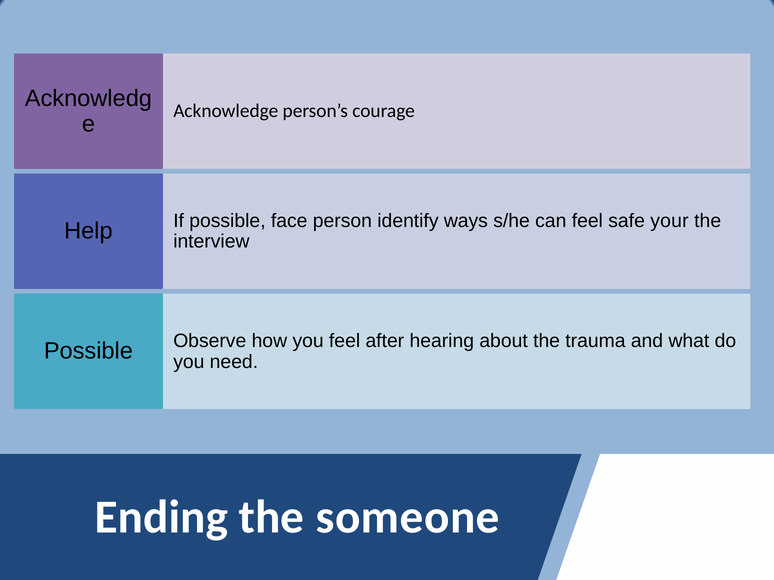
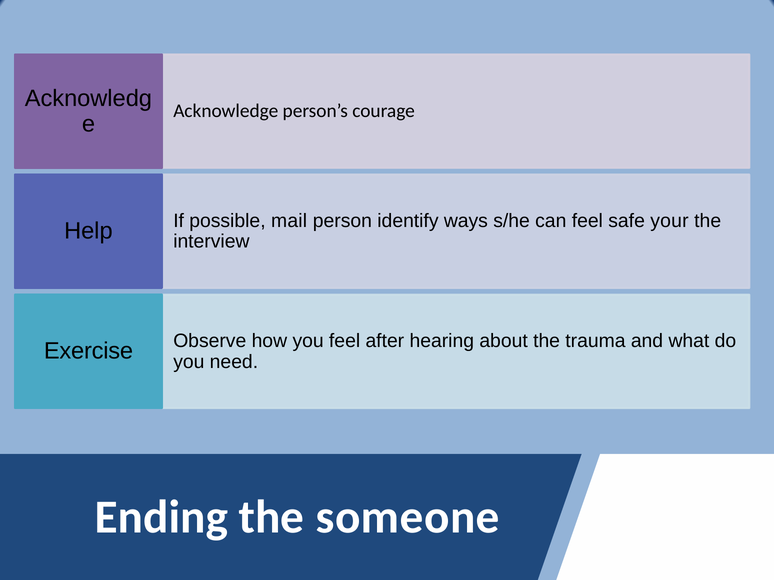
face: face -> mail
Possible at (88, 351): Possible -> Exercise
